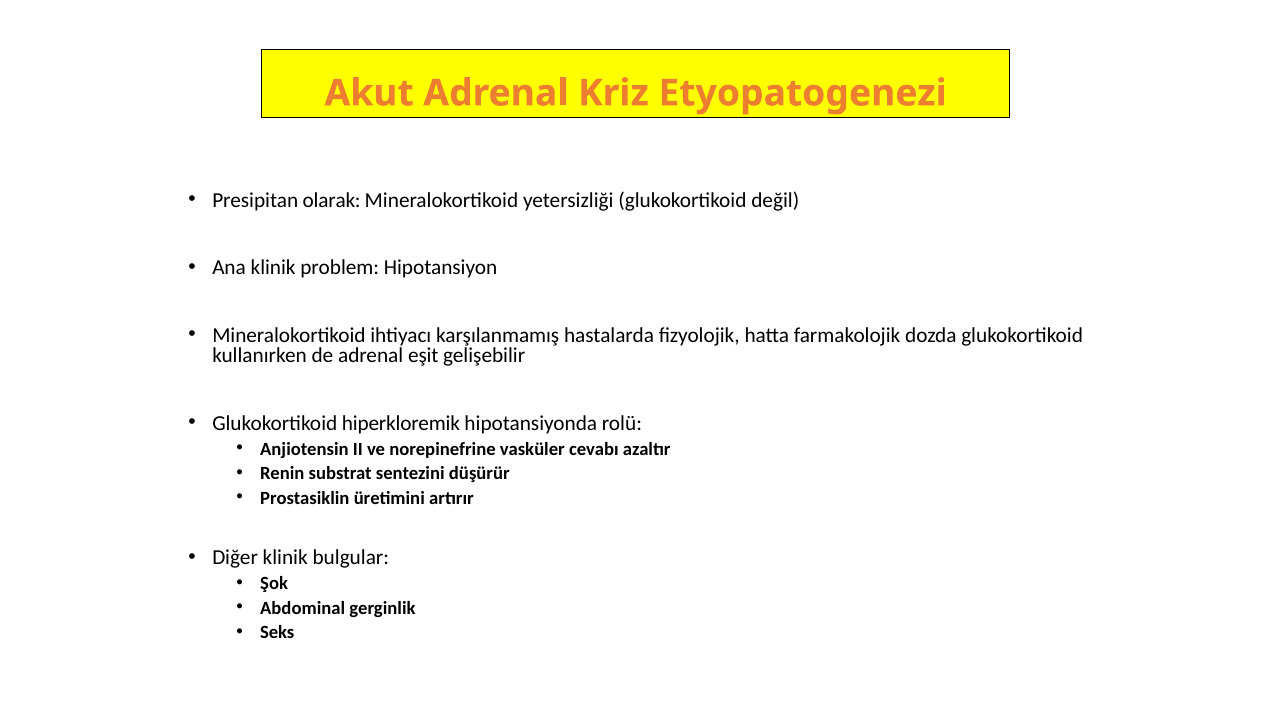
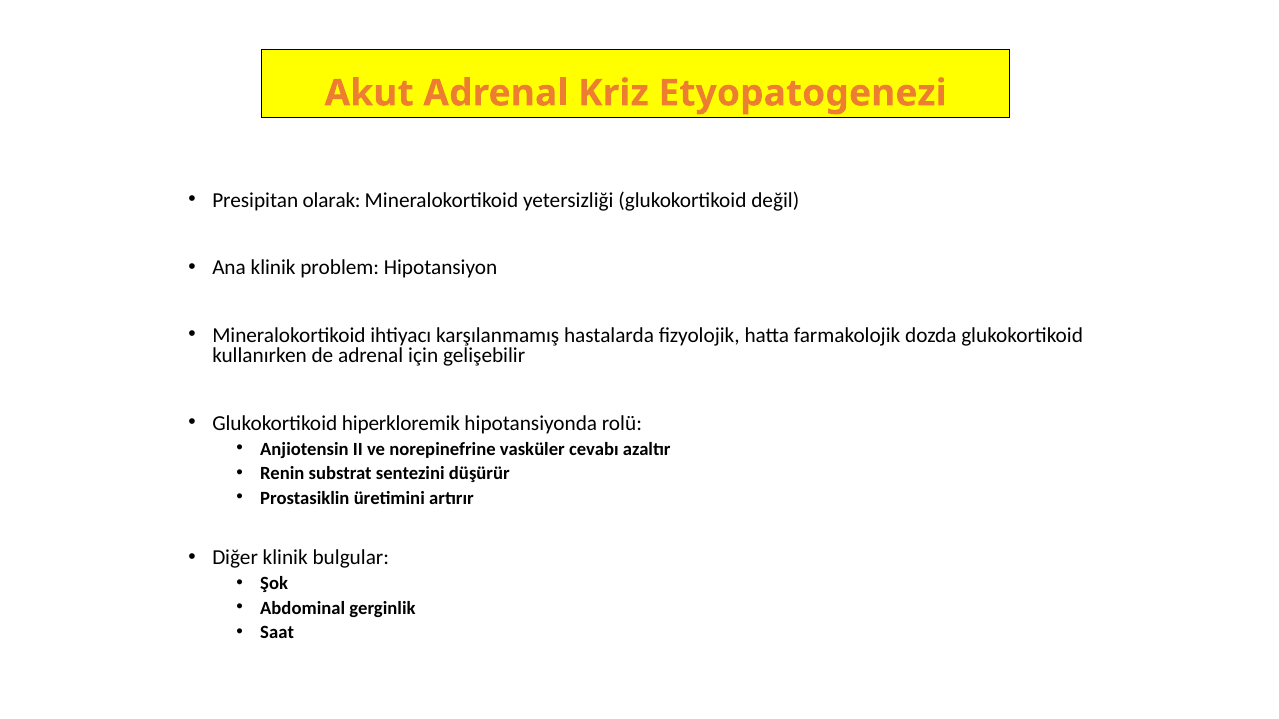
eşit: eşit -> için
Seks: Seks -> Saat
